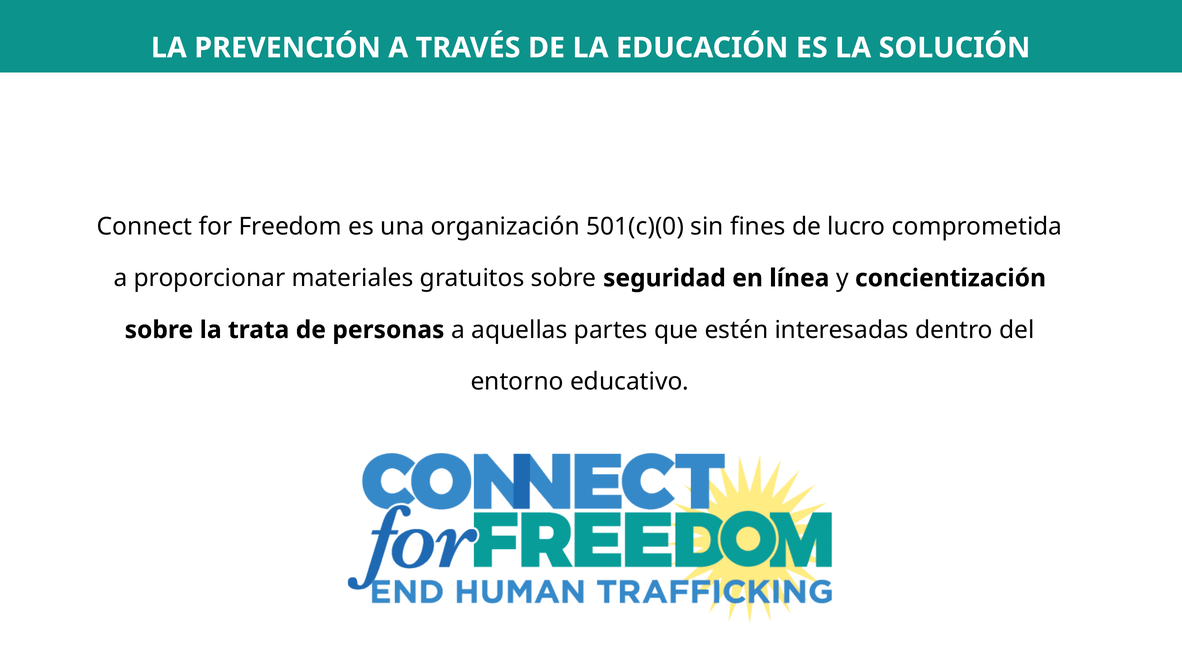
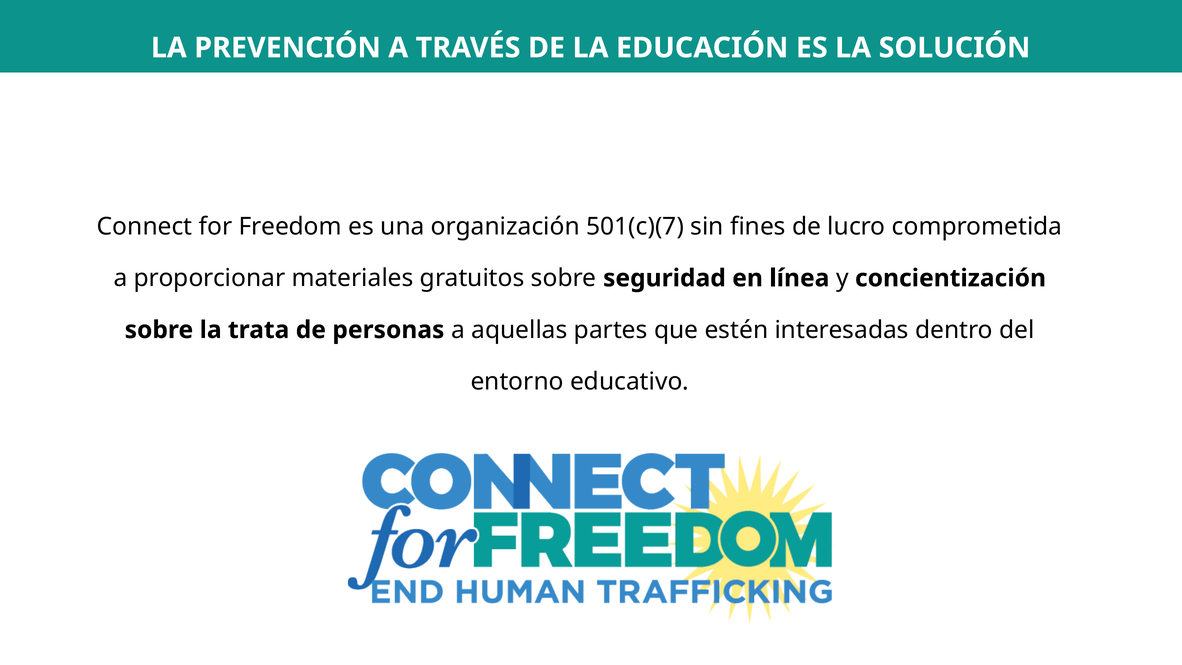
501(c)(0: 501(c)(0 -> 501(c)(7
